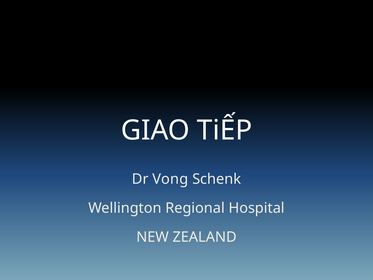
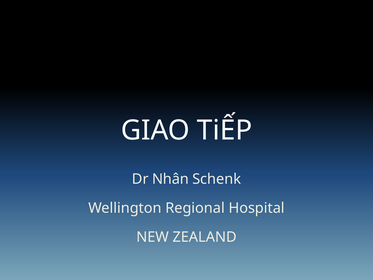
Vong: Vong -> Nhân
